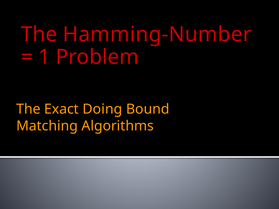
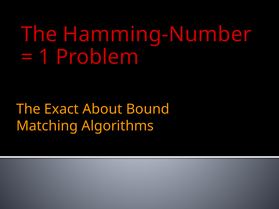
Doing: Doing -> About
